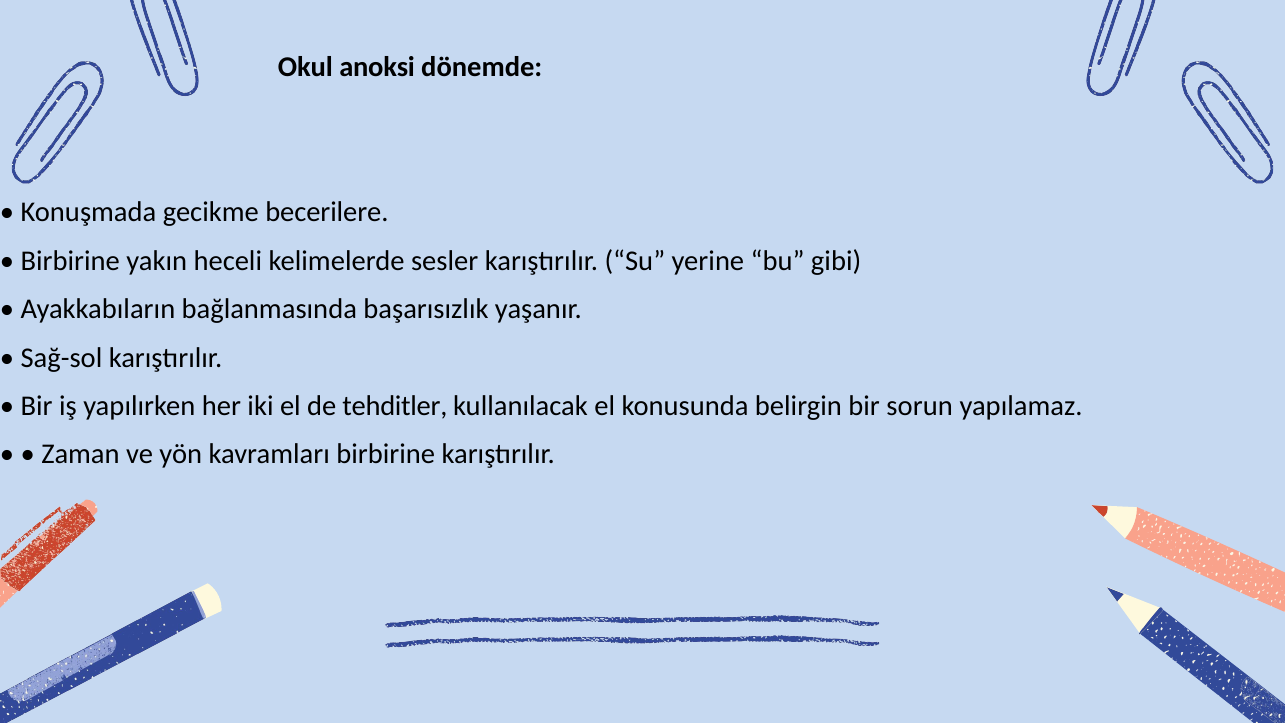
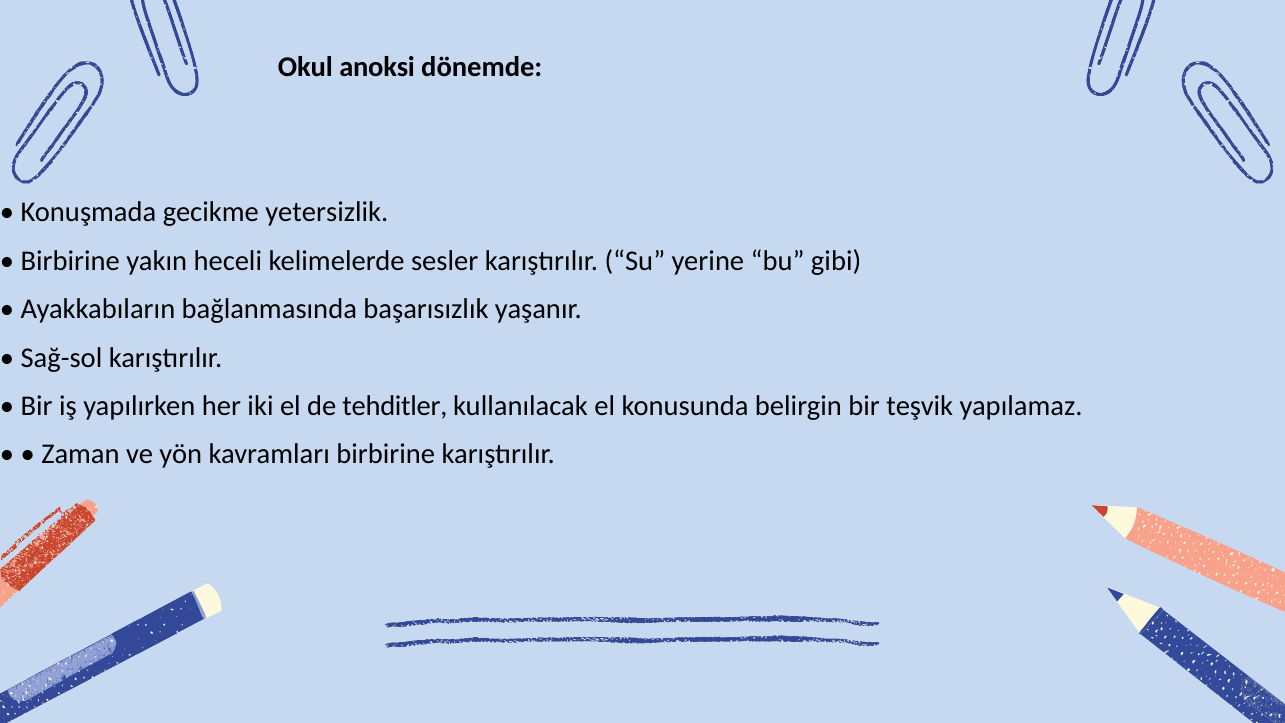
becerilere: becerilere -> yetersizlik
sorun: sorun -> teşvik
